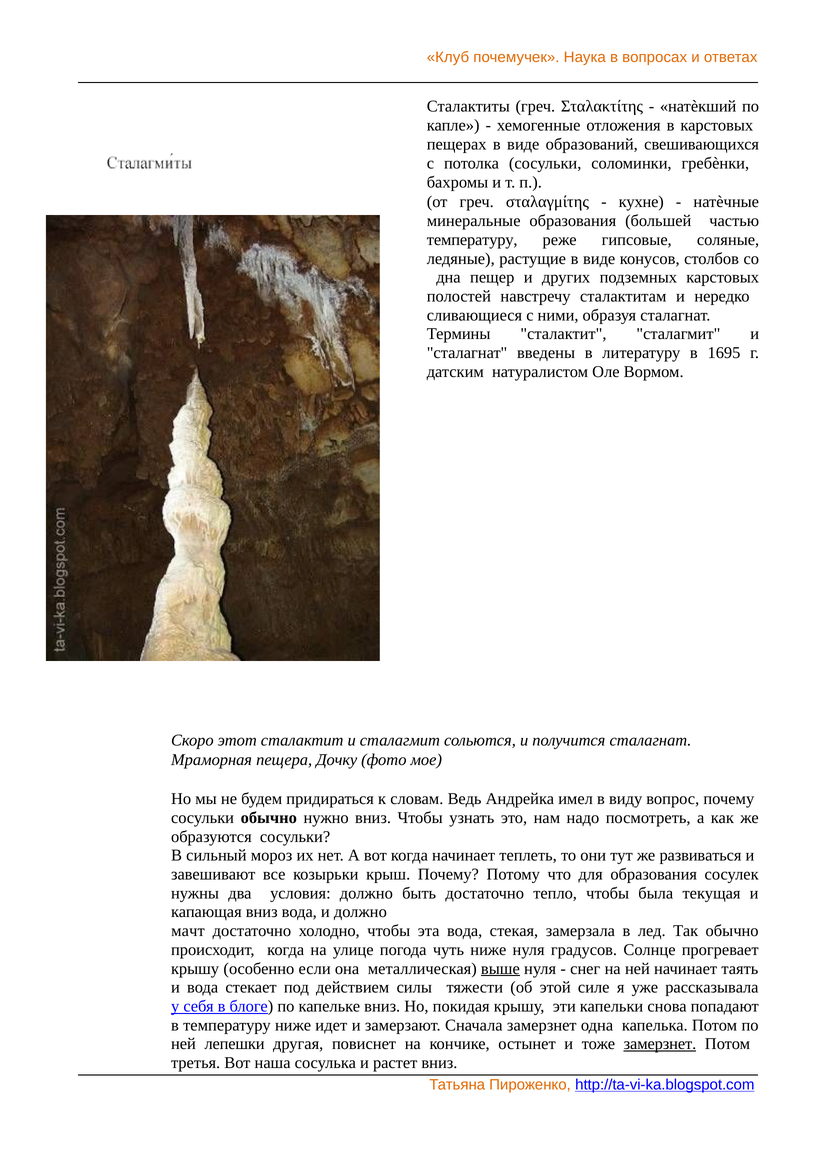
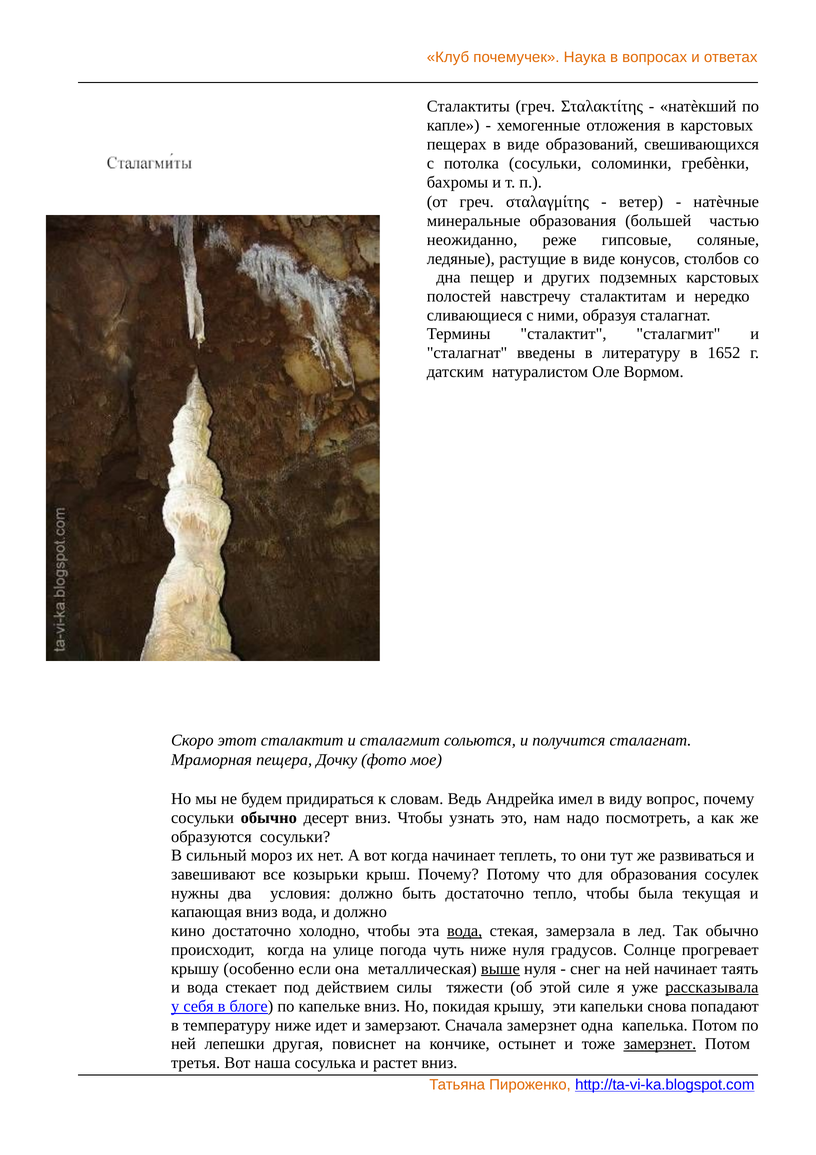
кухне: кухне -> ветер
температуру at (472, 240): температуру -> неожиданно
1695: 1695 -> 1652
нужно: нужно -> десерт
мачт: мачт -> кино
вода at (465, 931) underline: none -> present
рассказывала underline: none -> present
